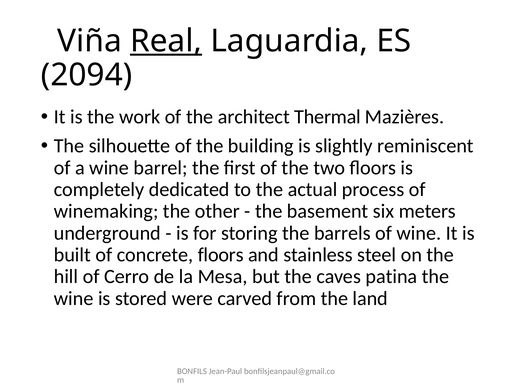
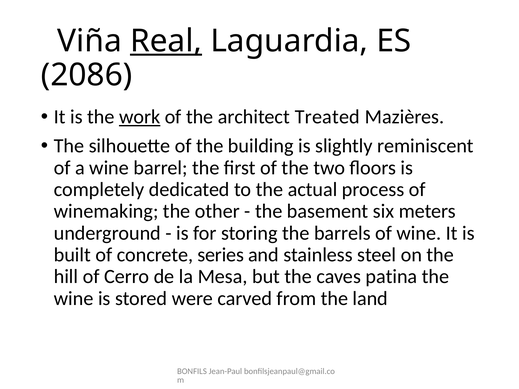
2094: 2094 -> 2086
work underline: none -> present
Thermal: Thermal -> Treated
concrete floors: floors -> series
